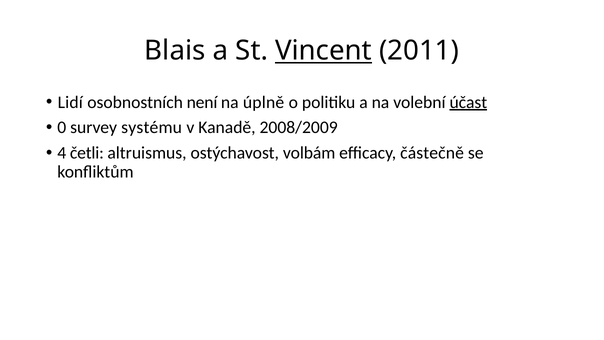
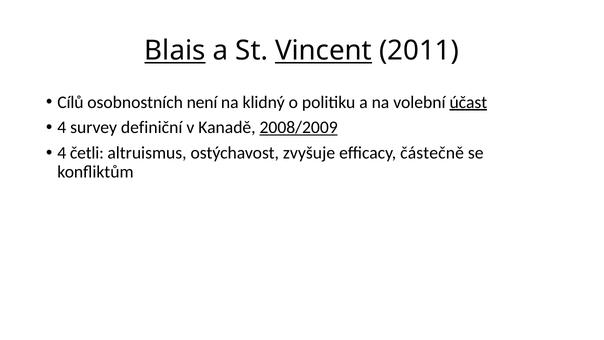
Blais underline: none -> present
Lidí: Lidí -> Cílů
úplně: úplně -> klidný
0 at (62, 127): 0 -> 4
systému: systému -> definiční
2008/2009 underline: none -> present
volbám: volbám -> zvyšuje
